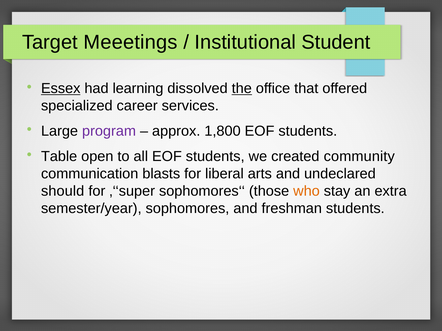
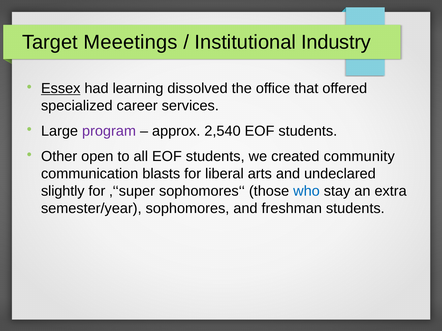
Student: Student -> Industry
the underline: present -> none
1,800: 1,800 -> 2,540
Table: Table -> Other
should: should -> slightly
who colour: orange -> blue
